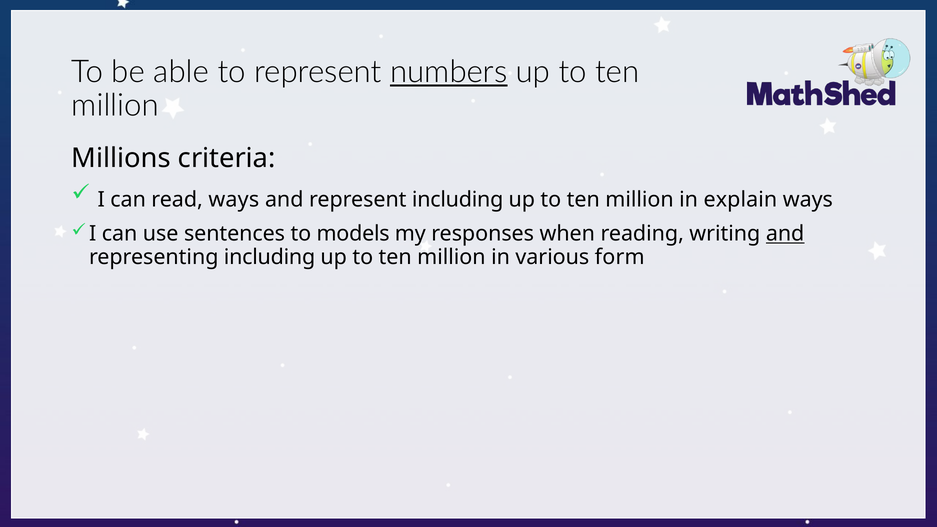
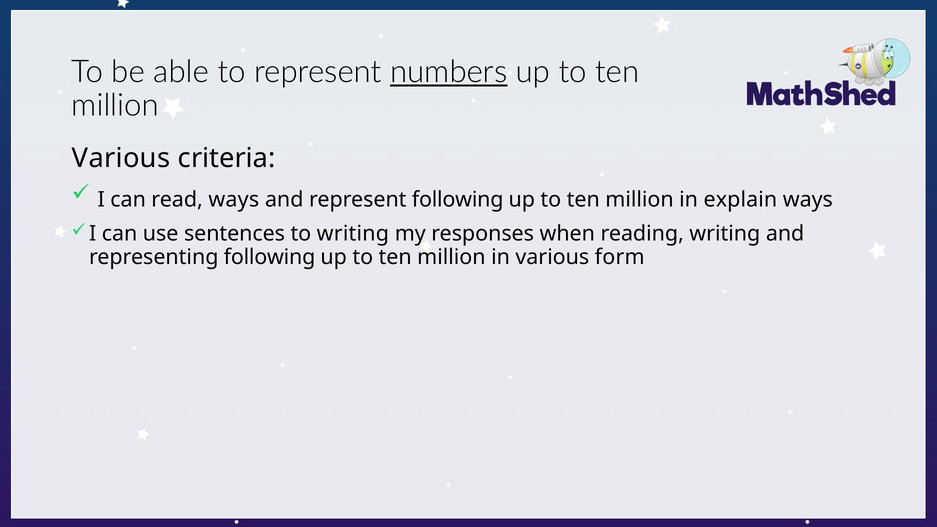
Millions at (121, 158): Millions -> Various
represent including: including -> following
to models: models -> writing
and at (785, 234) underline: present -> none
representing including: including -> following
